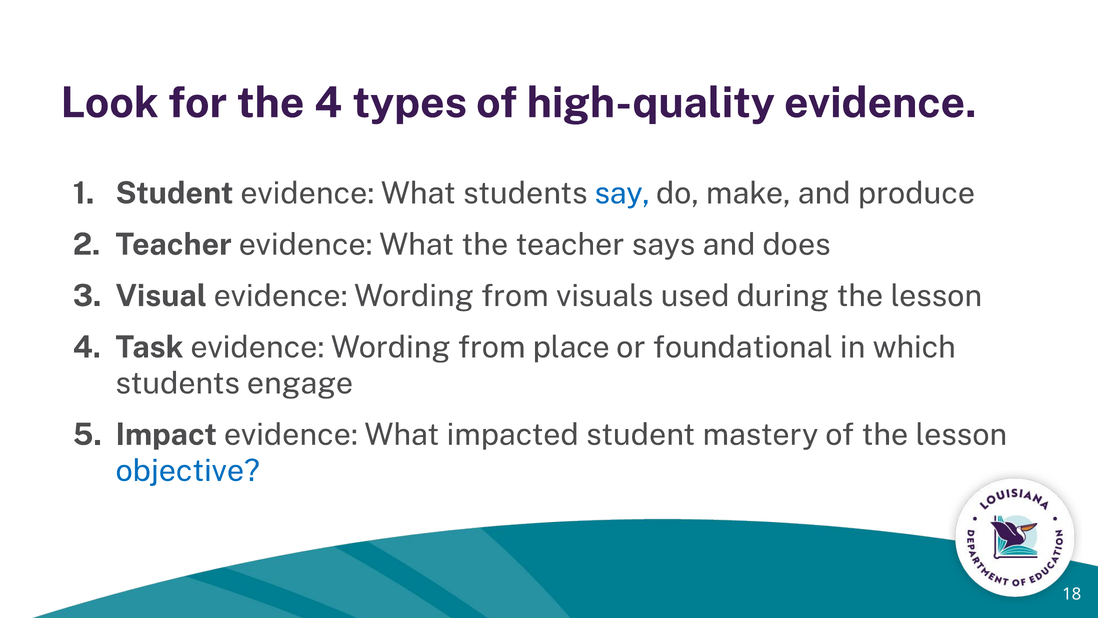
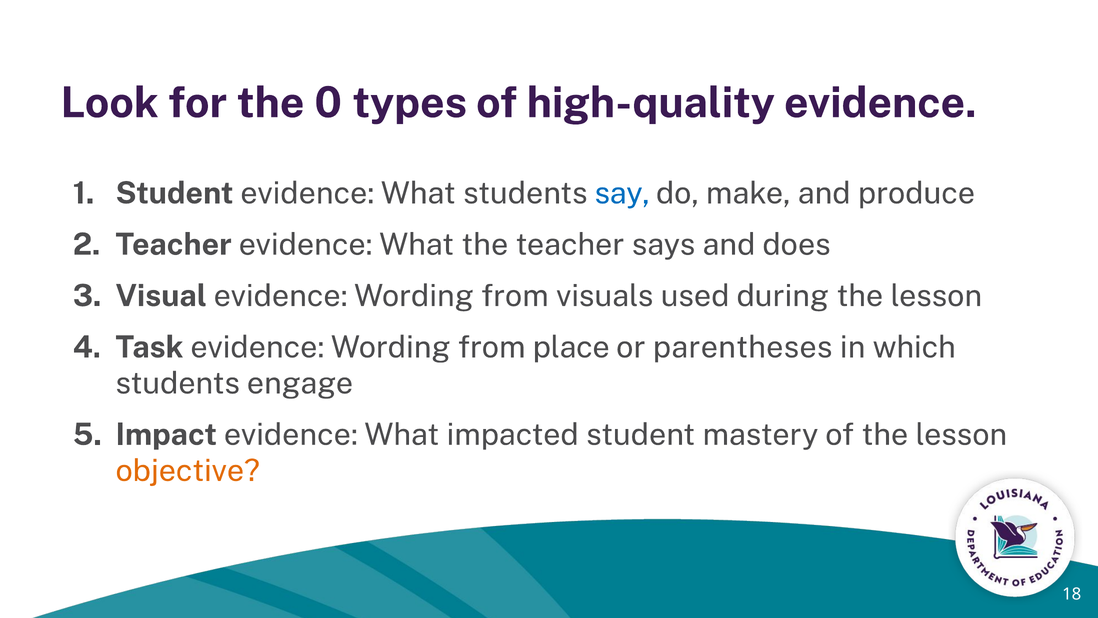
the 4: 4 -> 0
foundational: foundational -> parentheses
objective colour: blue -> orange
